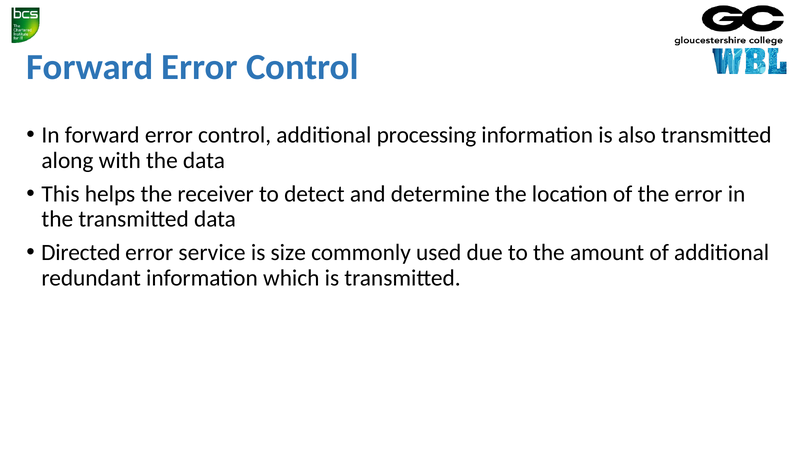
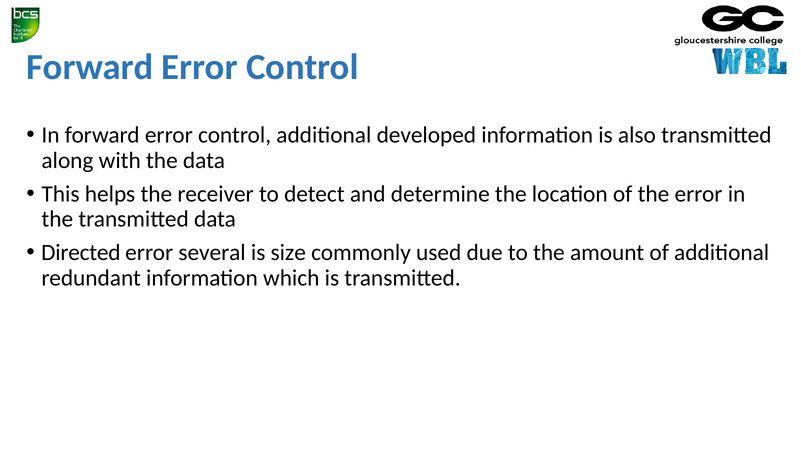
processing: processing -> developed
service: service -> several
